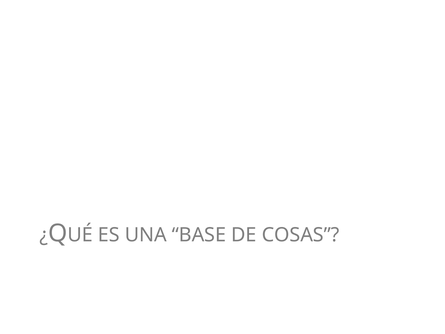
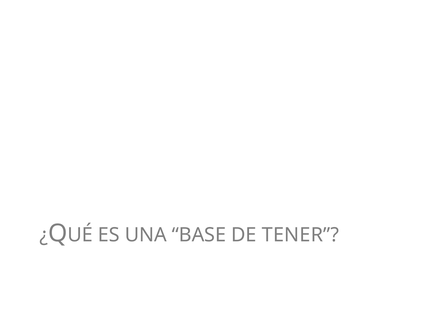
COSAS: COSAS -> TENER
